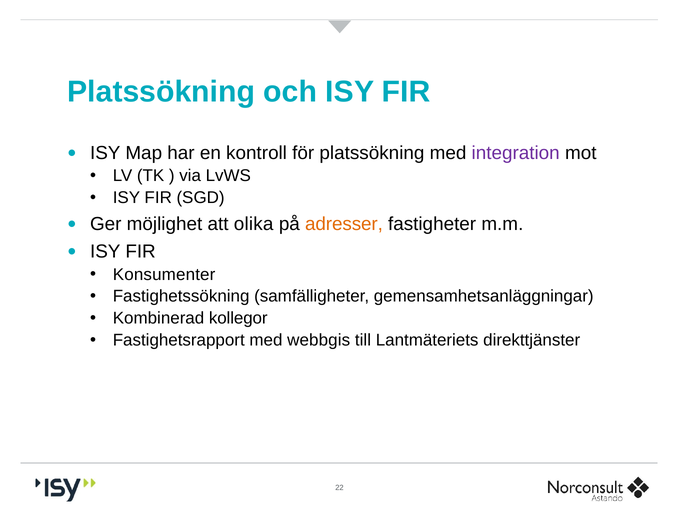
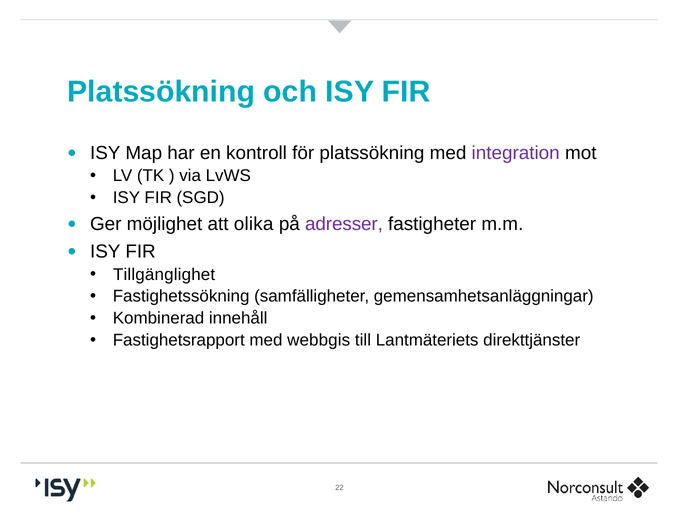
adresser colour: orange -> purple
Konsumenter: Konsumenter -> Tillgänglighet
kollegor: kollegor -> innehåll
